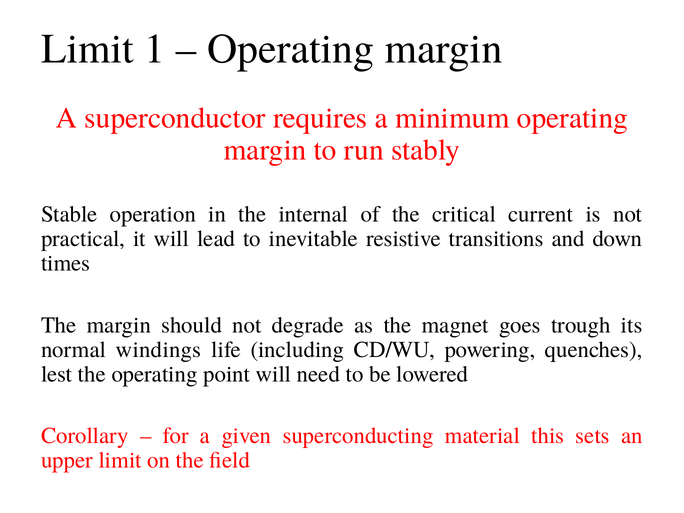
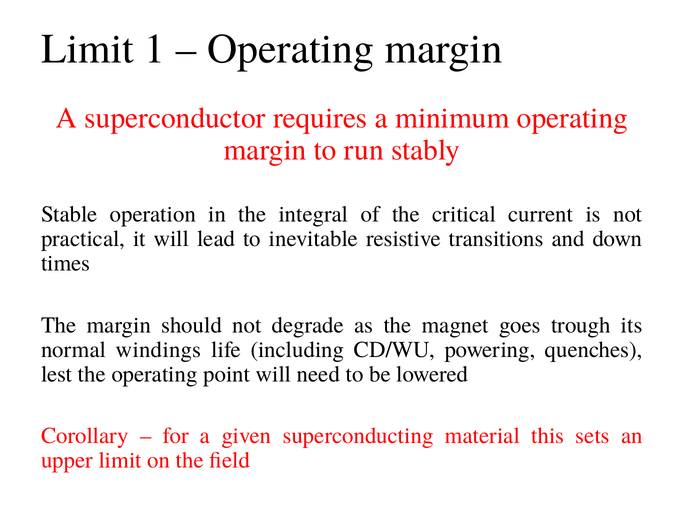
internal: internal -> integral
